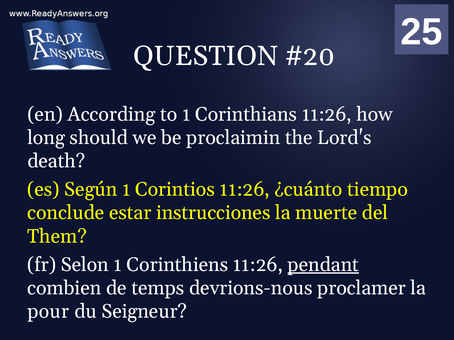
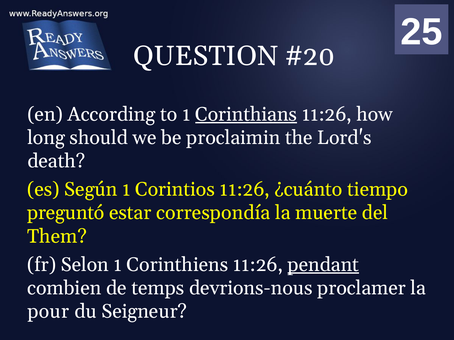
Corinthians underline: none -> present
conclude: conclude -> preguntó
instrucciones: instrucciones -> correspondía
